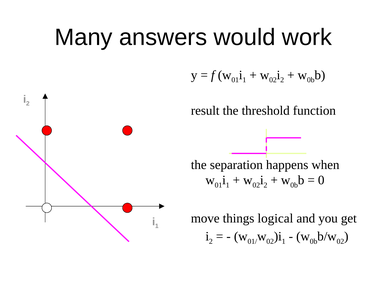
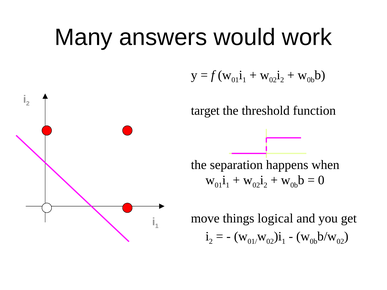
result: result -> target
